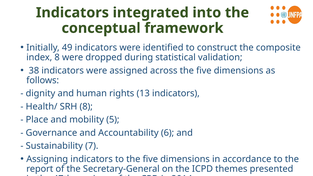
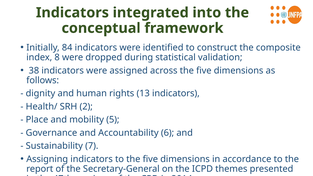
49: 49 -> 84
SRH 8: 8 -> 2
